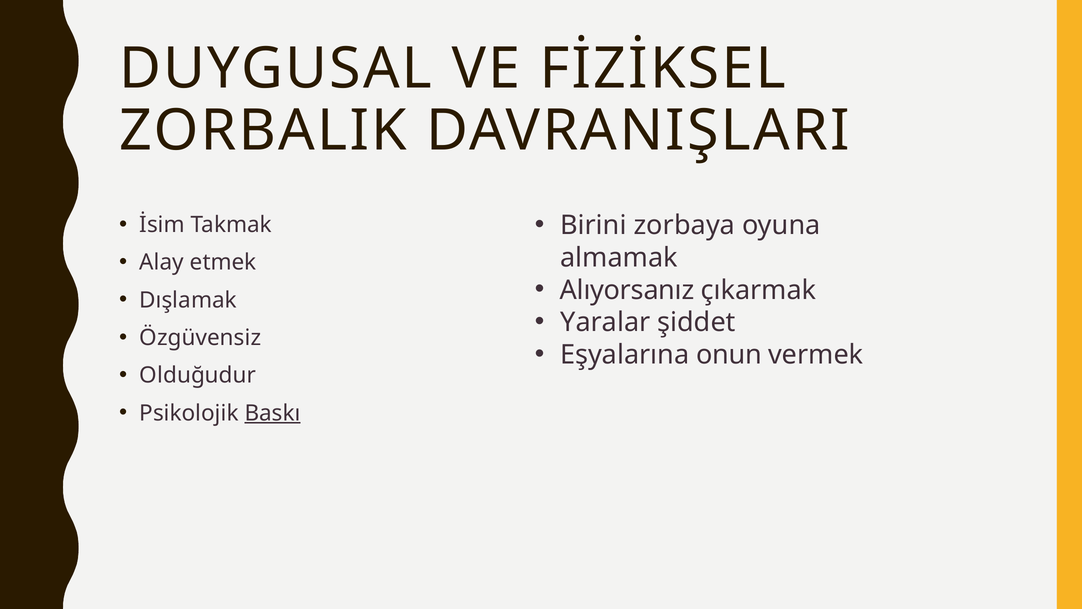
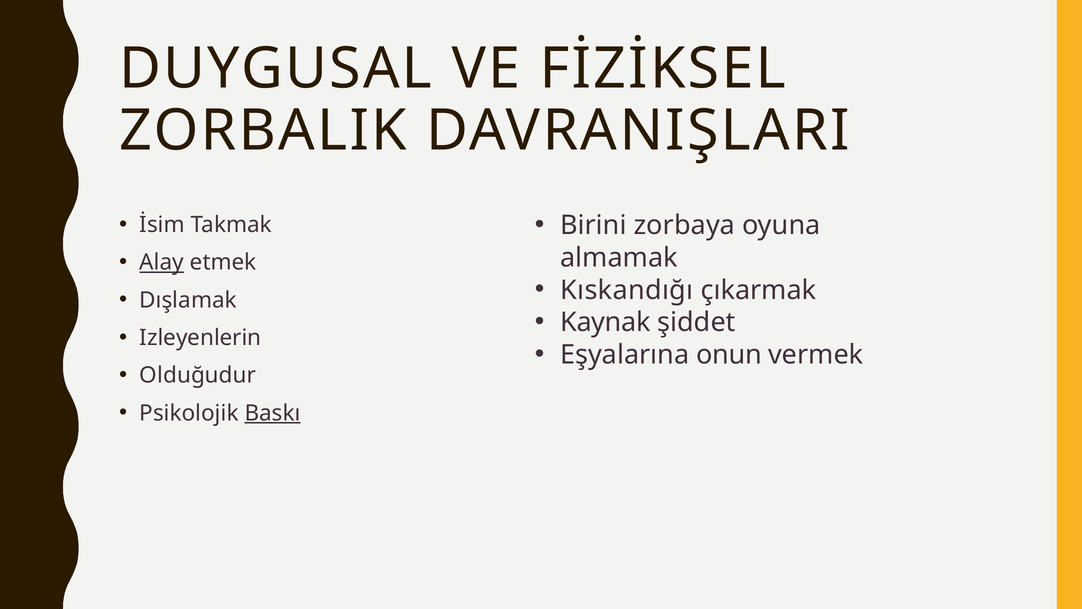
Alay underline: none -> present
Alıyorsanız: Alıyorsanız -> Kıskandığı
Yaralar: Yaralar -> Kaynak
Özgüvensiz: Özgüvensiz -> Izleyenlerin
